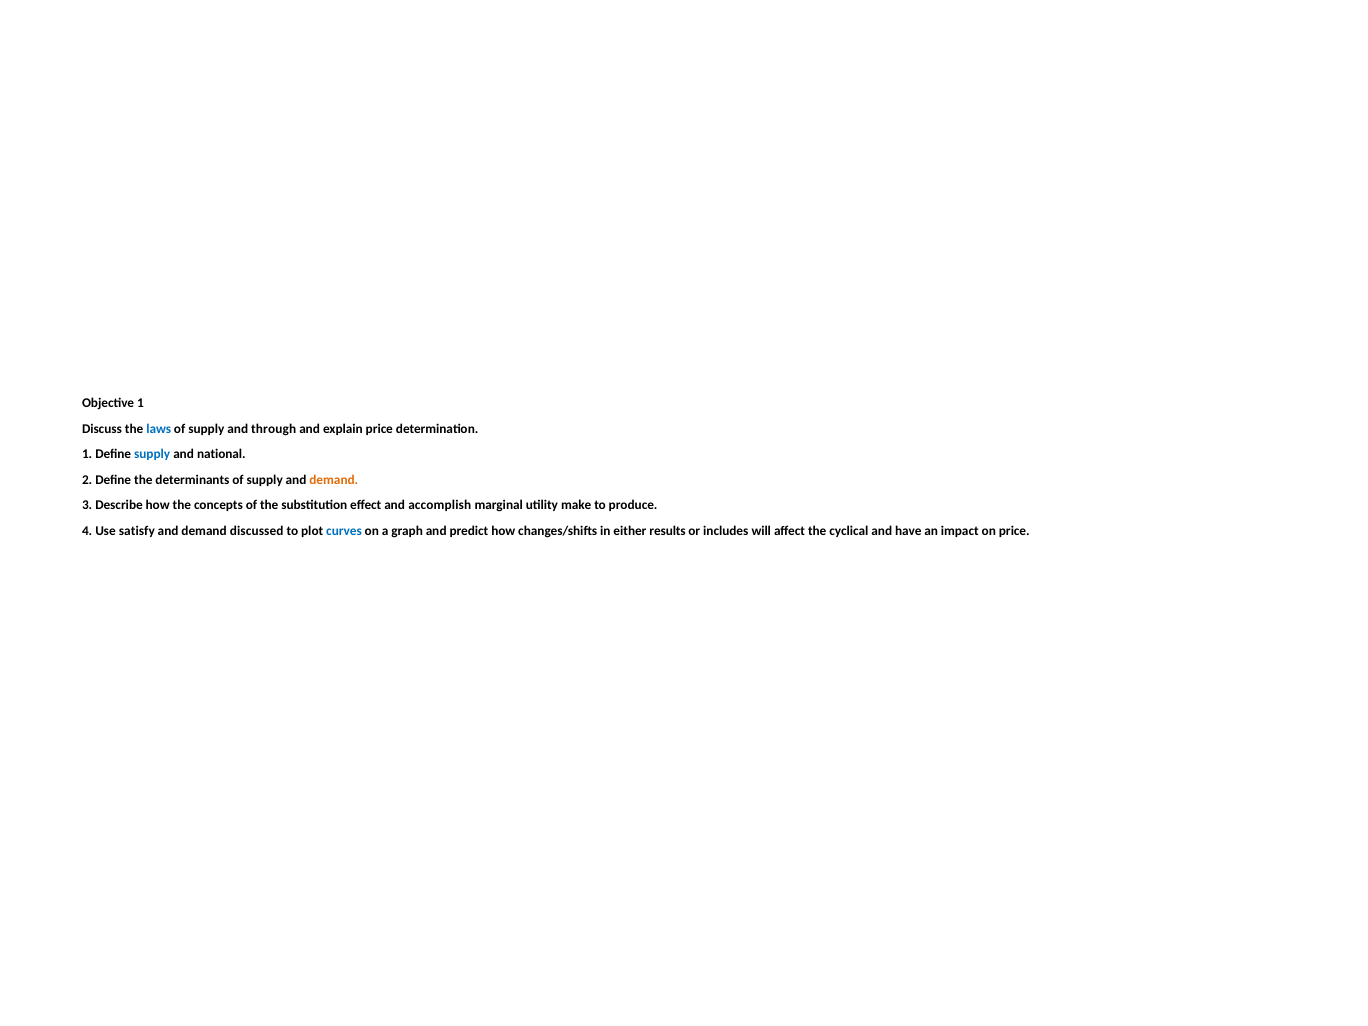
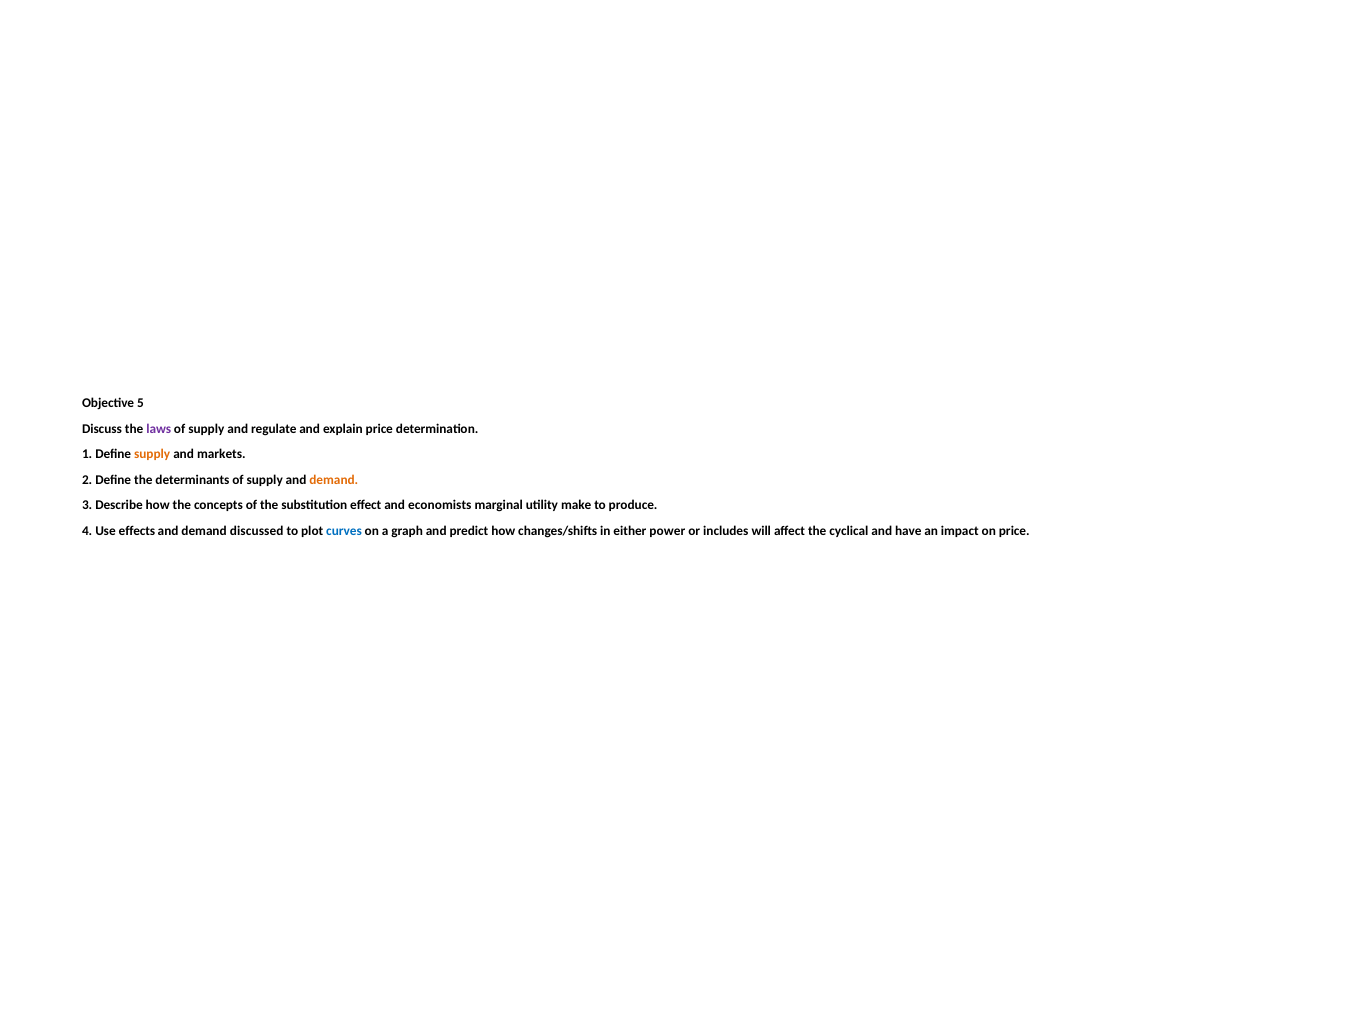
Objective 1: 1 -> 5
laws colour: blue -> purple
through: through -> regulate
supply at (152, 454) colour: blue -> orange
national: national -> markets
accomplish: accomplish -> economists
satisfy: satisfy -> effects
results: results -> power
